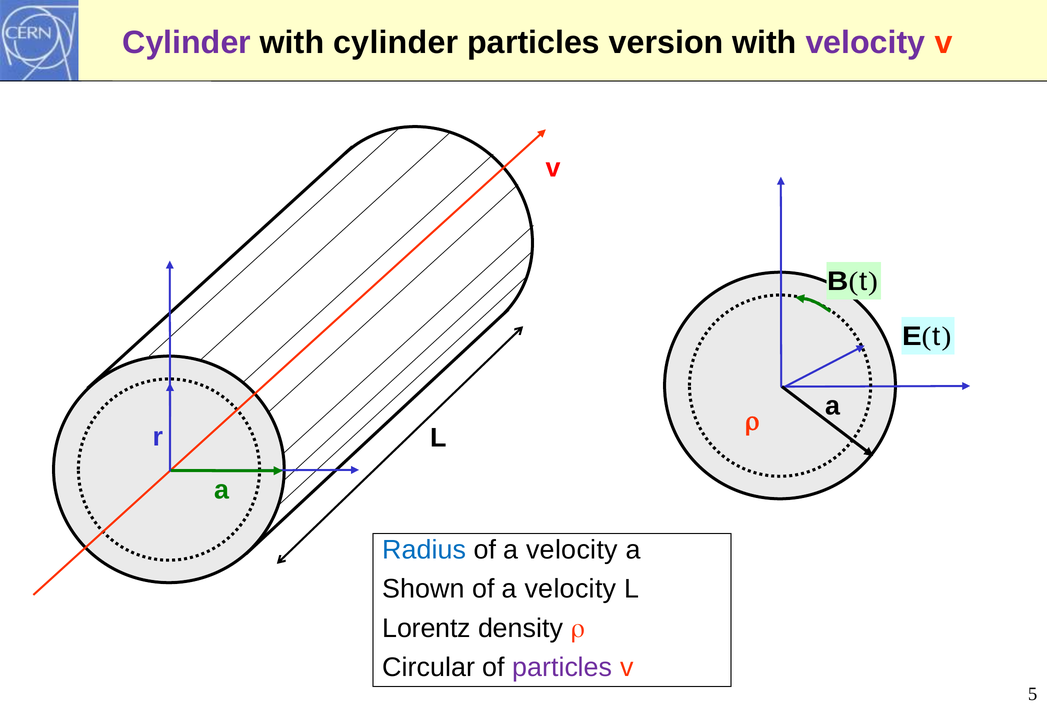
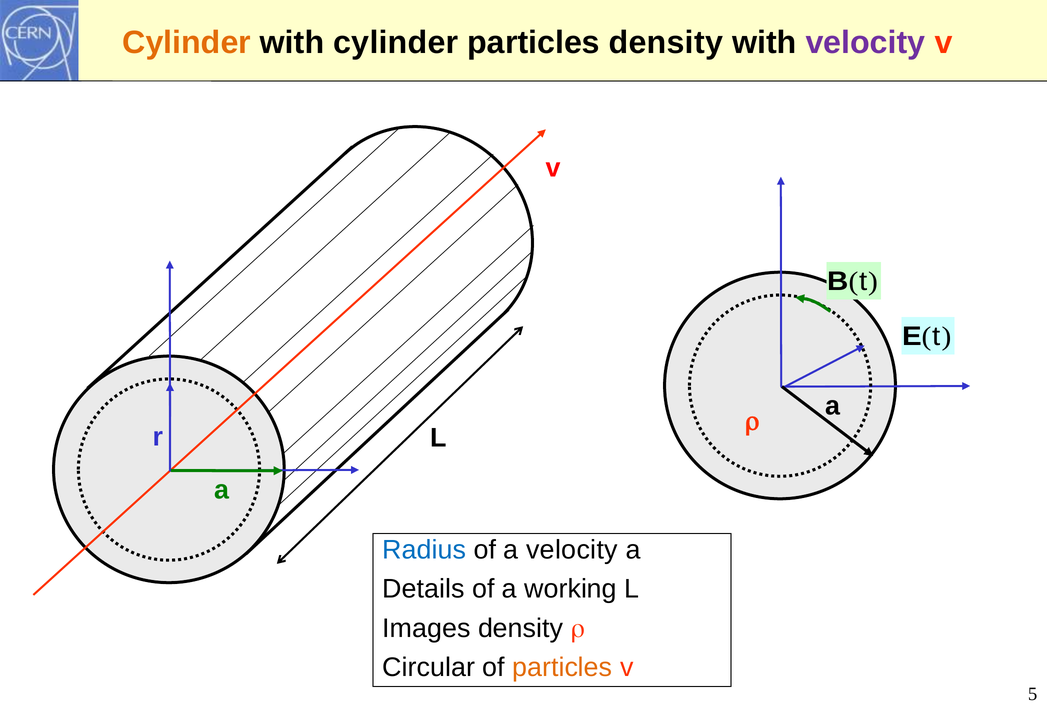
Cylinder at (187, 43) colour: purple -> orange
particles version: version -> density
Shown: Shown -> Details
velocity at (570, 589): velocity -> working
Lorentz: Lorentz -> Images
particles at (562, 667) colour: purple -> orange
